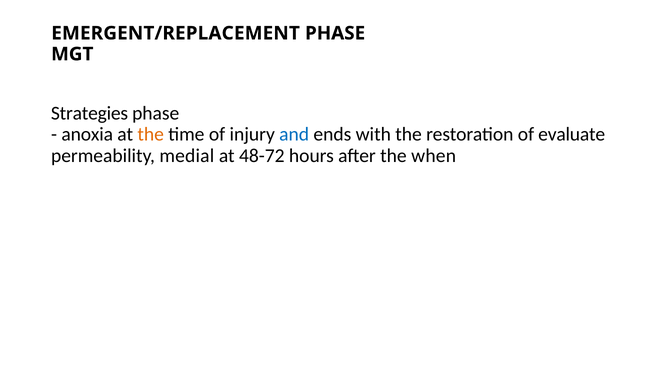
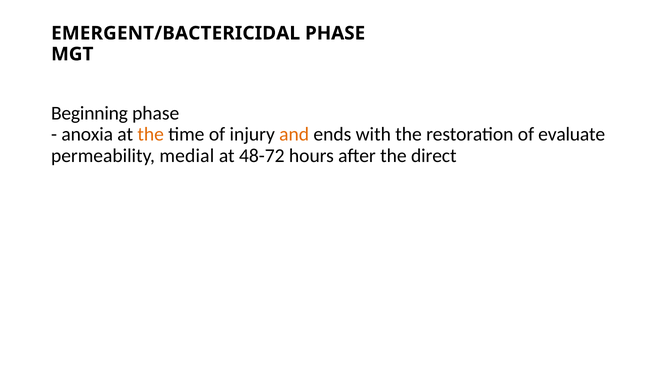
EMERGENT/REPLACEMENT: EMERGENT/REPLACEMENT -> EMERGENT/BACTERICIDAL
Strategies: Strategies -> Beginning
and colour: blue -> orange
when: when -> direct
